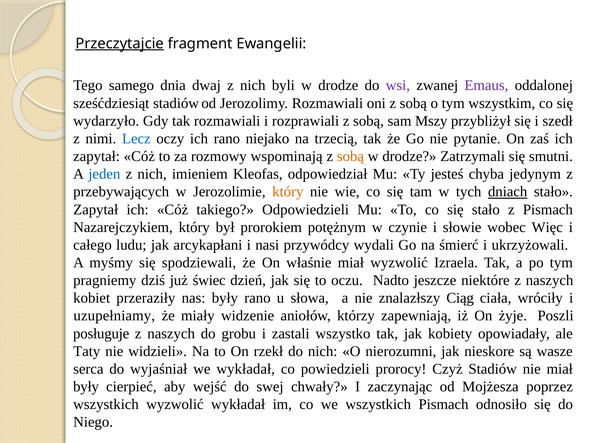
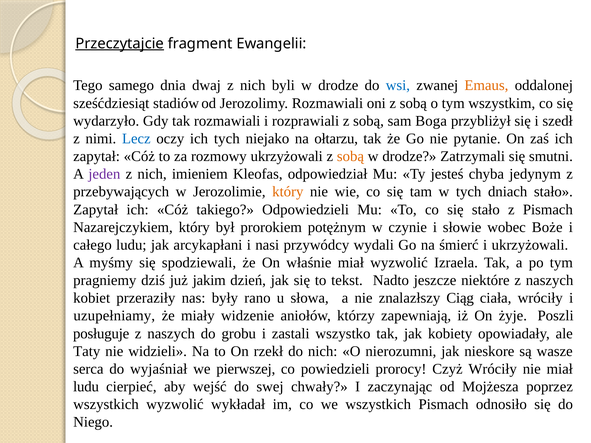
wsi colour: purple -> blue
Emaus colour: purple -> orange
Mszy: Mszy -> Boga
ich rano: rano -> tych
trzecią: trzecią -> ołtarzu
rozmowy wspominają: wspominają -> ukrzyżowali
jeden colour: blue -> purple
dniach underline: present -> none
Więc: Więc -> Boże
świec: świec -> jakim
oczu: oczu -> tekst
we wykładał: wykładał -> pierwszej
Czyż Stadiów: Stadiów -> Wróciły
były at (86, 387): były -> ludu
